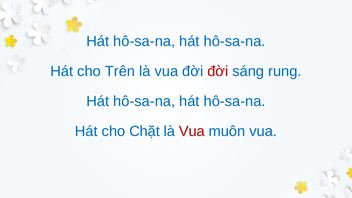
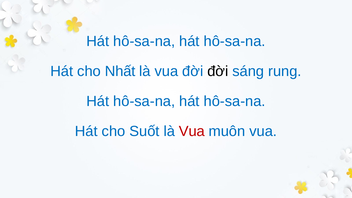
Trên: Trên -> Nhất
đời at (218, 71) colour: red -> black
Chặt: Chặt -> Suốt
